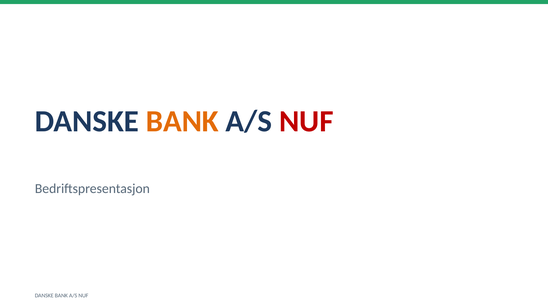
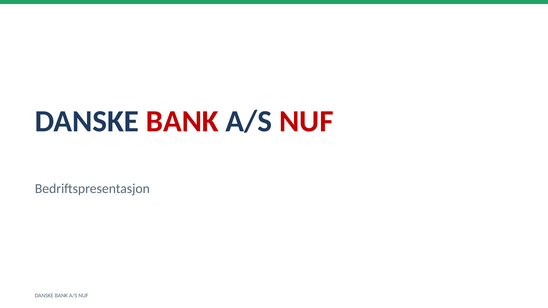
BANK at (182, 122) colour: orange -> red
